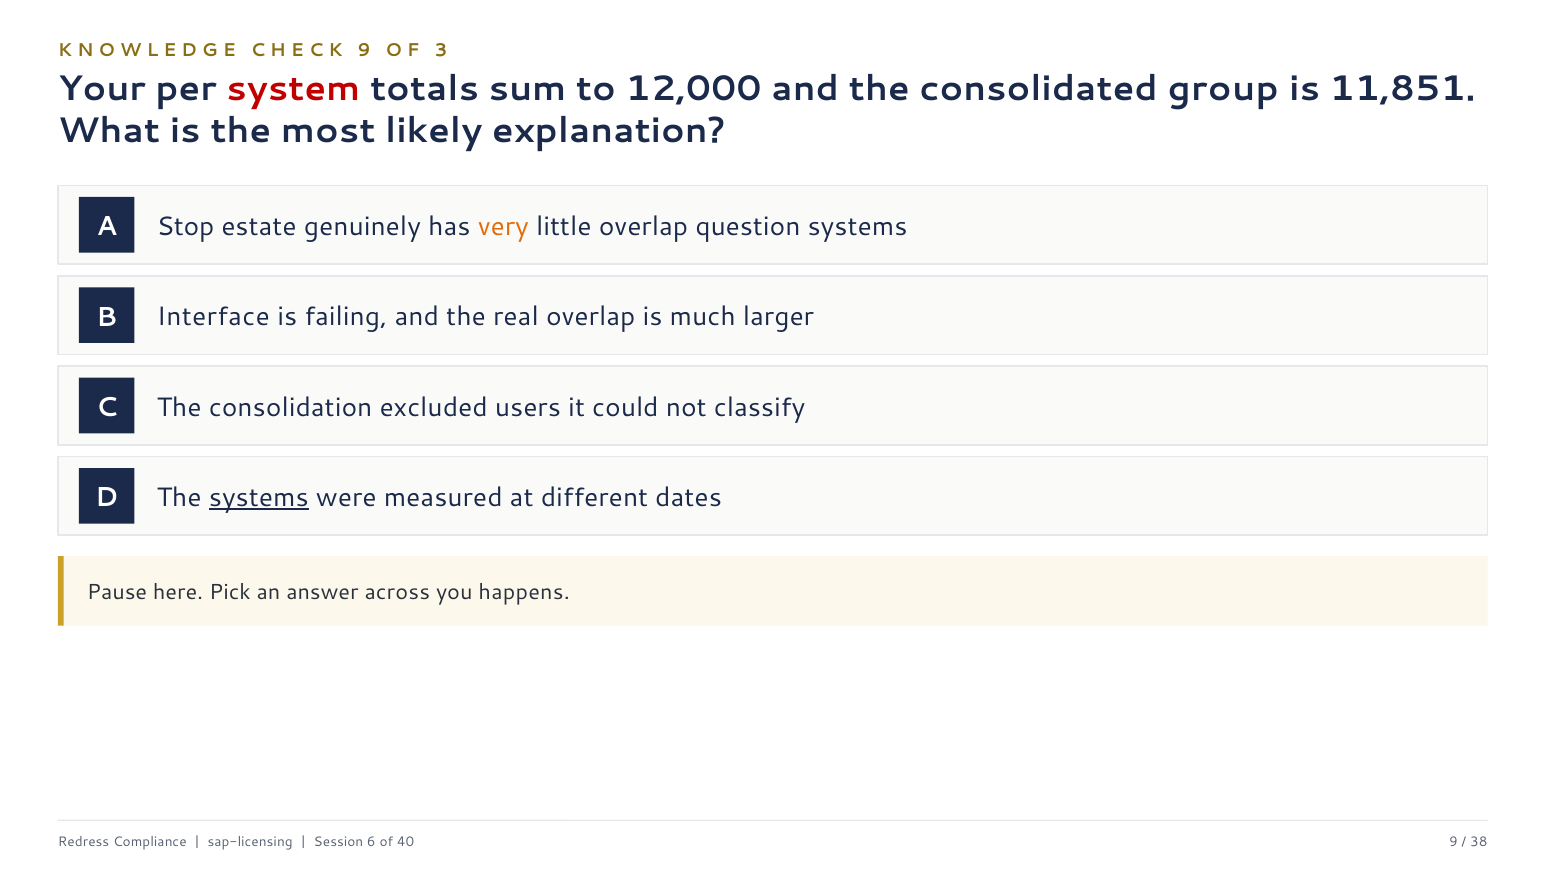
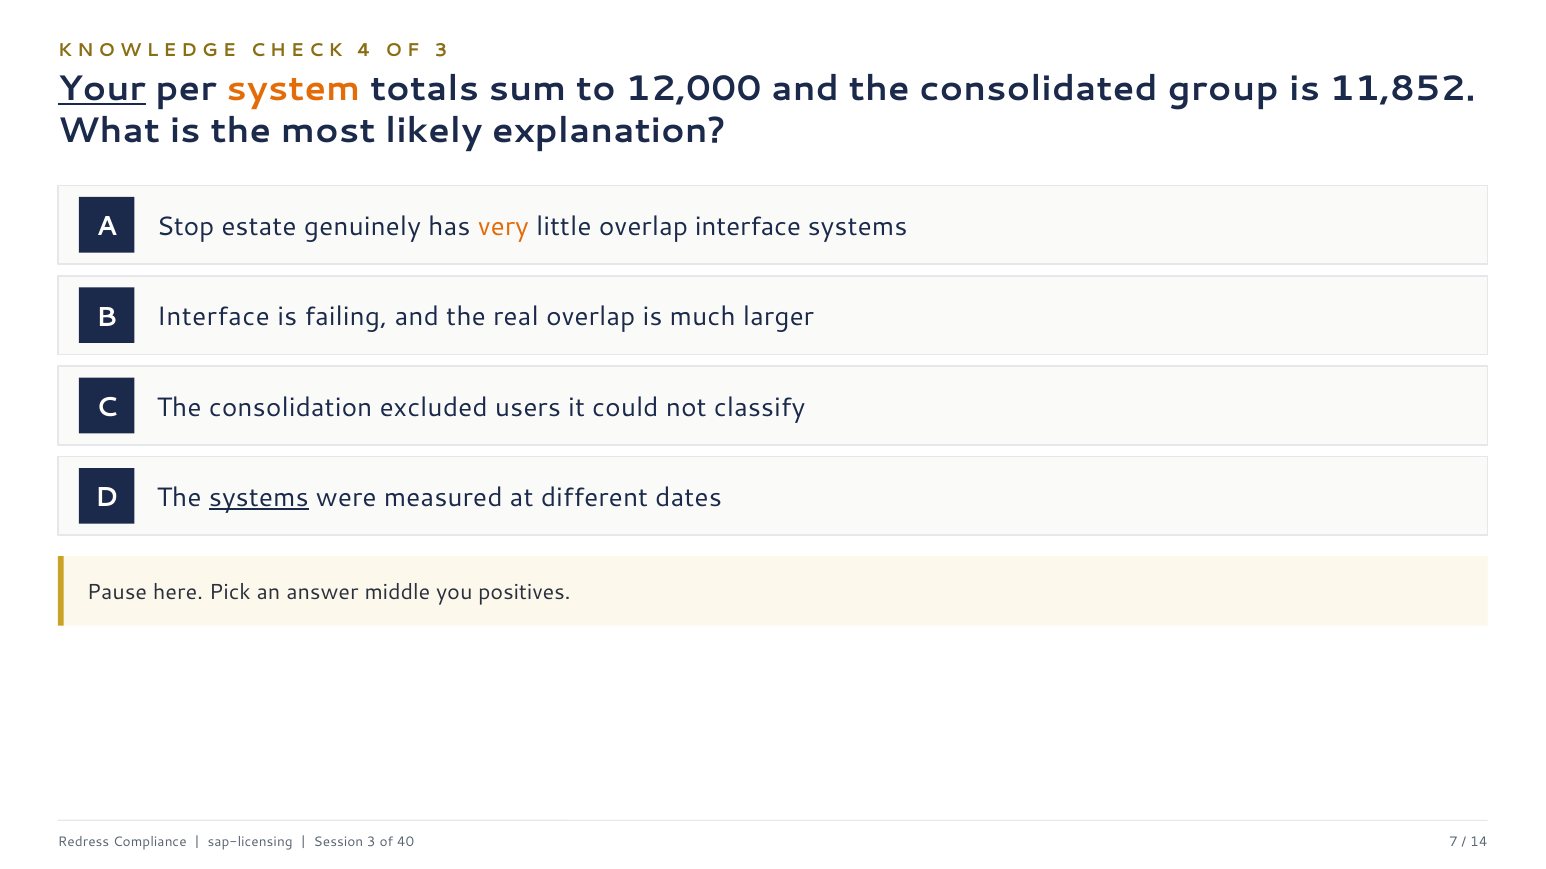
9 at (364, 50): 9 -> 4
Your underline: none -> present
system colour: red -> orange
11,851: 11,851 -> 11,852
overlap question: question -> interface
across: across -> middle
happens: happens -> positives
Session 6: 6 -> 3
40 9: 9 -> 7
38: 38 -> 14
